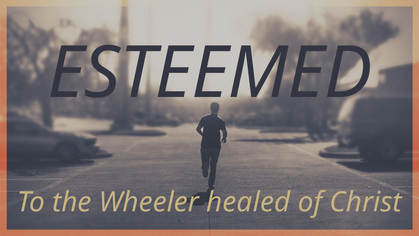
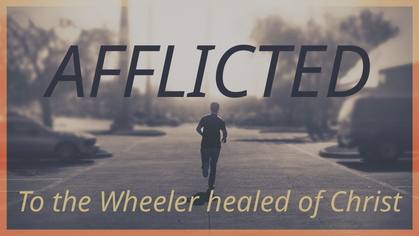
ESTEEMED: ESTEEMED -> AFFLICTED
